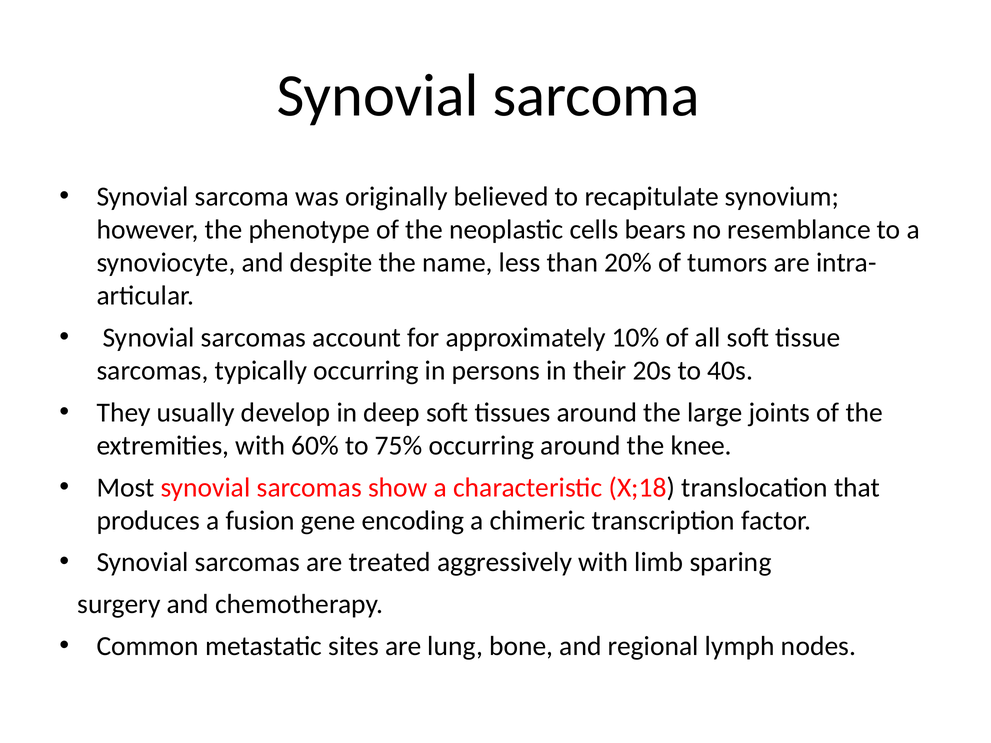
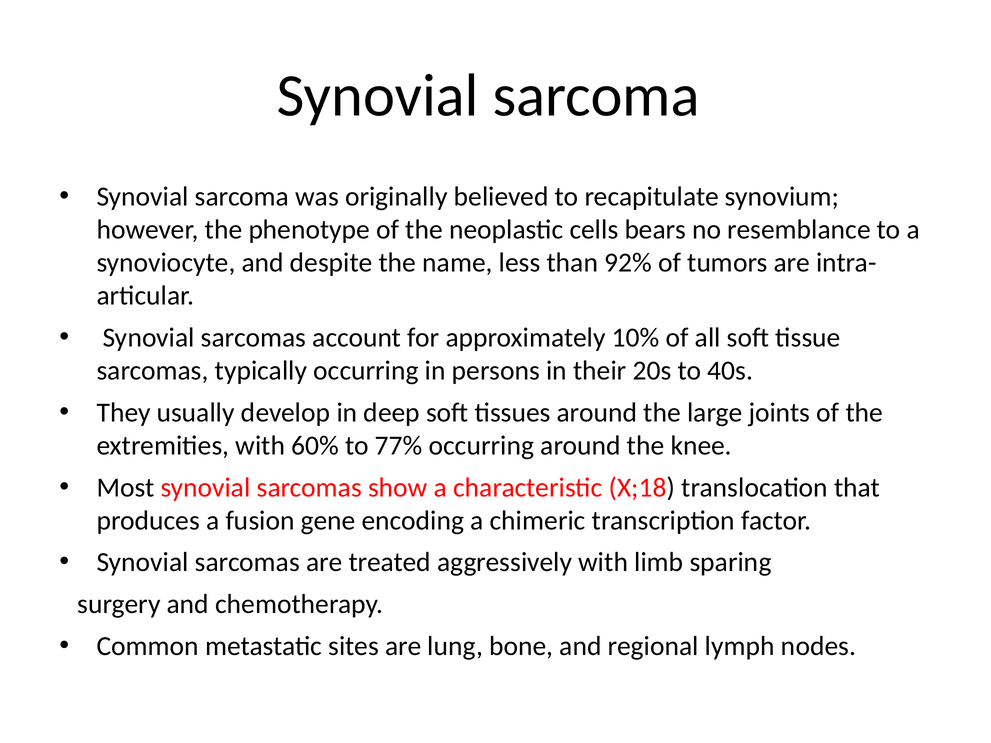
20%: 20% -> 92%
75%: 75% -> 77%
